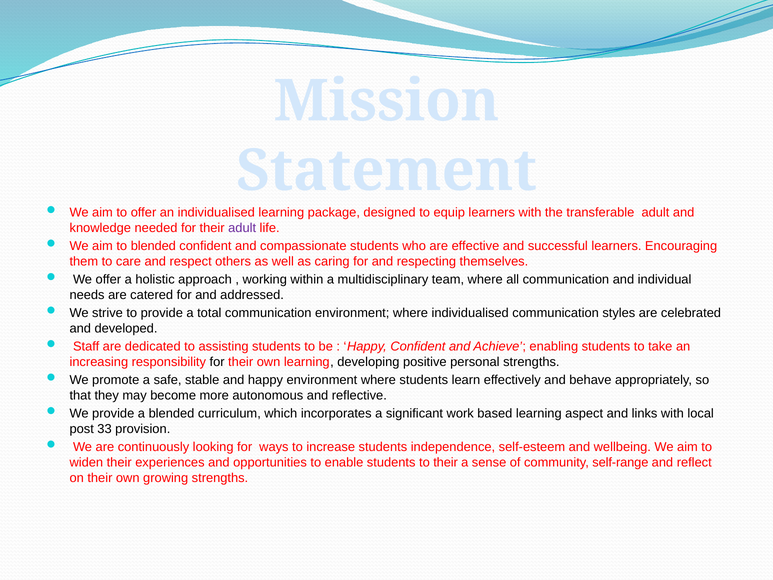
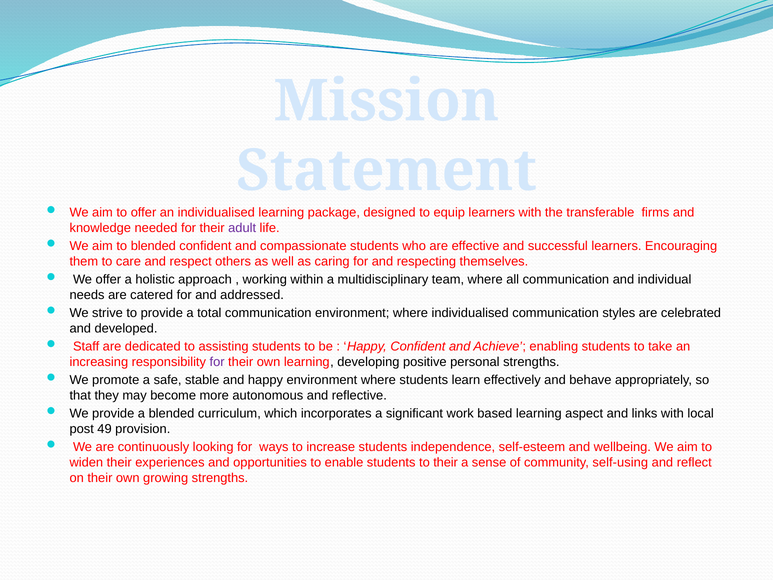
transferable adult: adult -> firms
for at (217, 362) colour: black -> purple
33: 33 -> 49
self-range: self-range -> self-using
